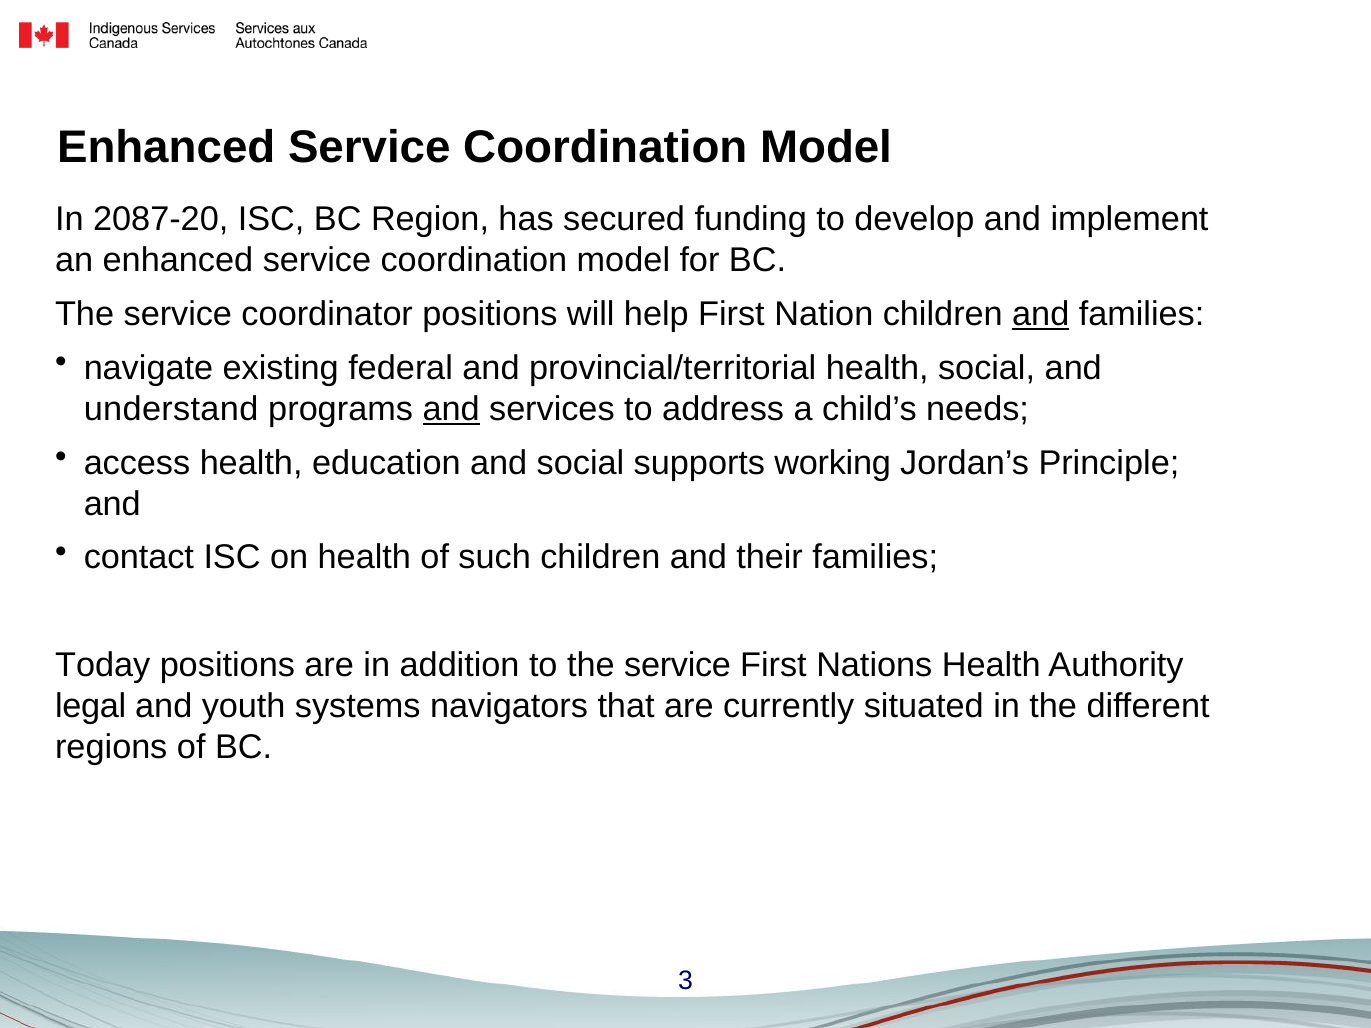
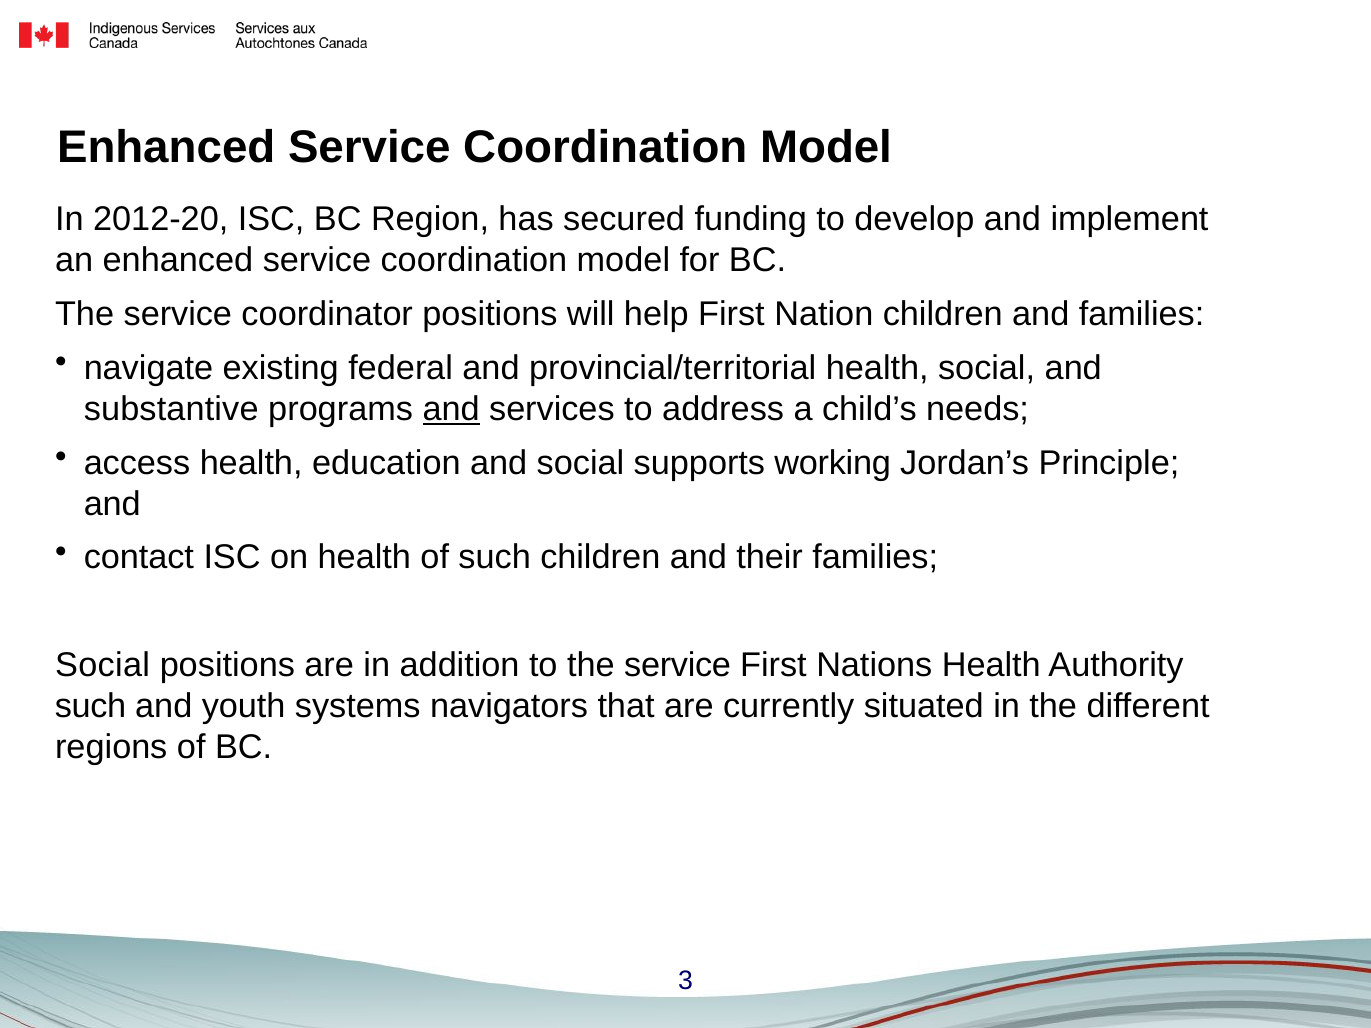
2087-20: 2087-20 -> 2012-20
and at (1041, 314) underline: present -> none
understand: understand -> substantive
Today at (103, 665): Today -> Social
legal at (91, 707): legal -> such
